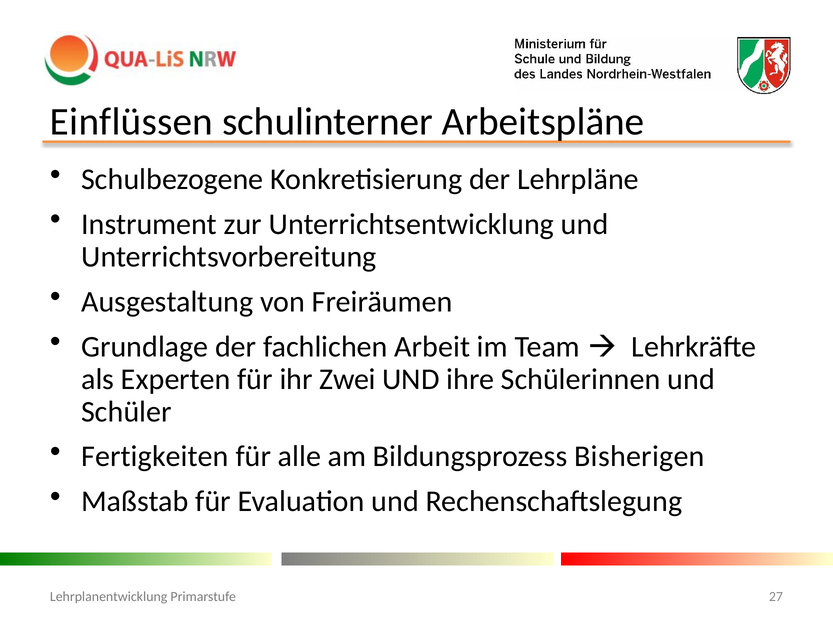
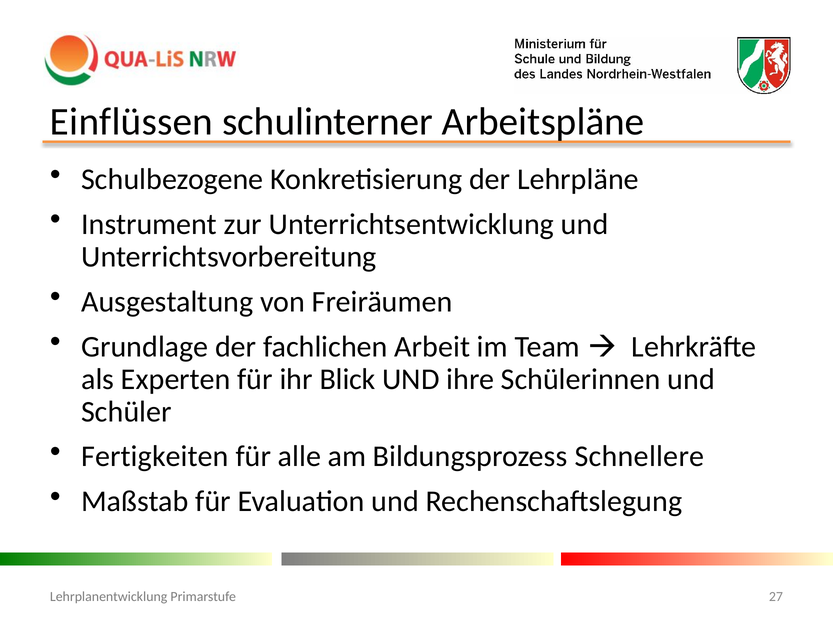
Zwei: Zwei -> Blick
Bisherigen: Bisherigen -> Schnellere
